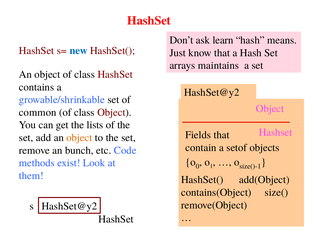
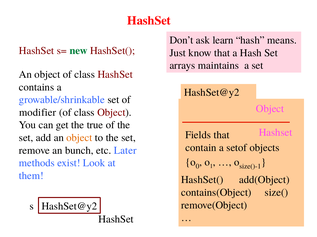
new colour: blue -> green
common: common -> modifier
lists: lists -> true
Code: Code -> Later
